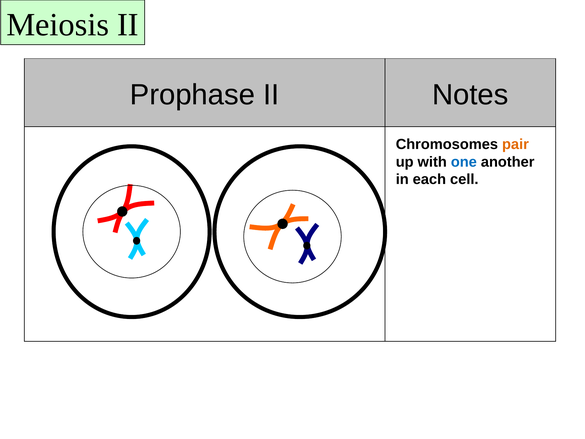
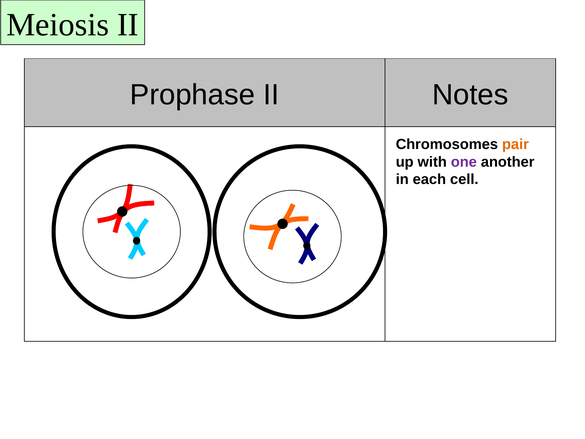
one colour: blue -> purple
